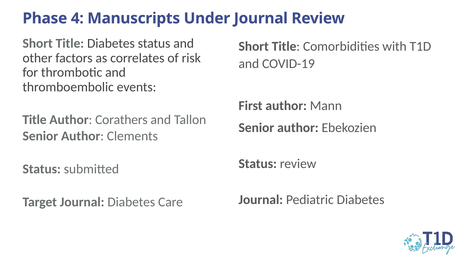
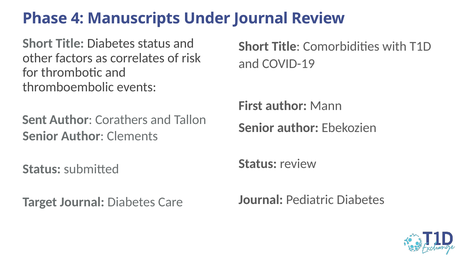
Title at (35, 120): Title -> Sent
